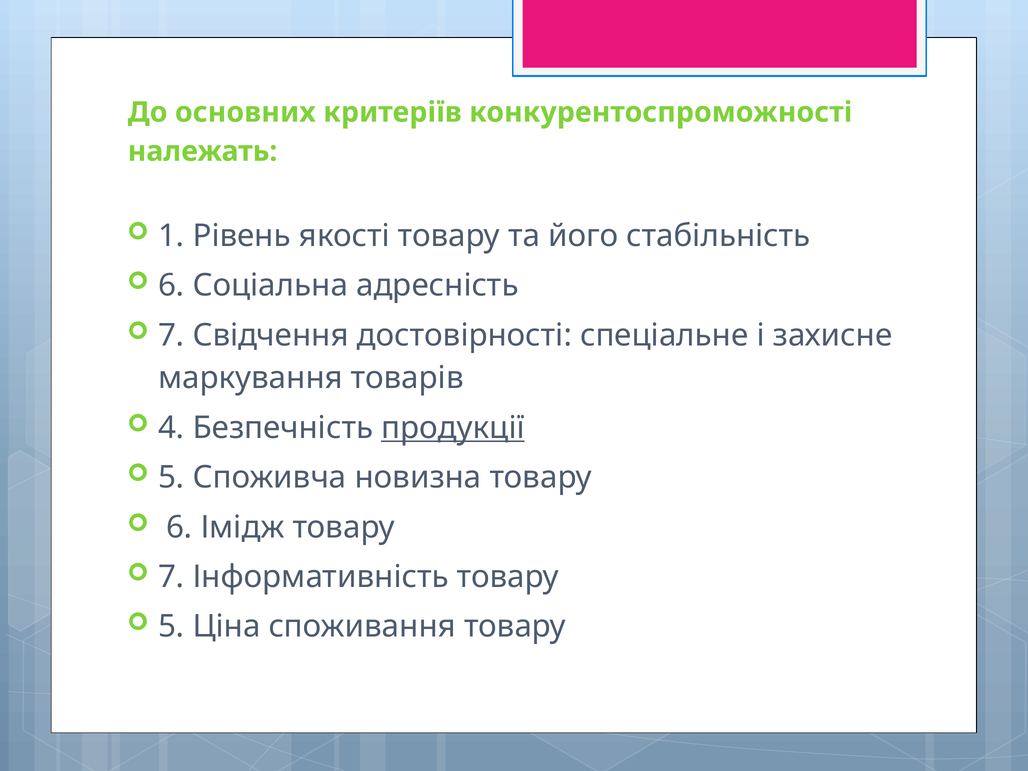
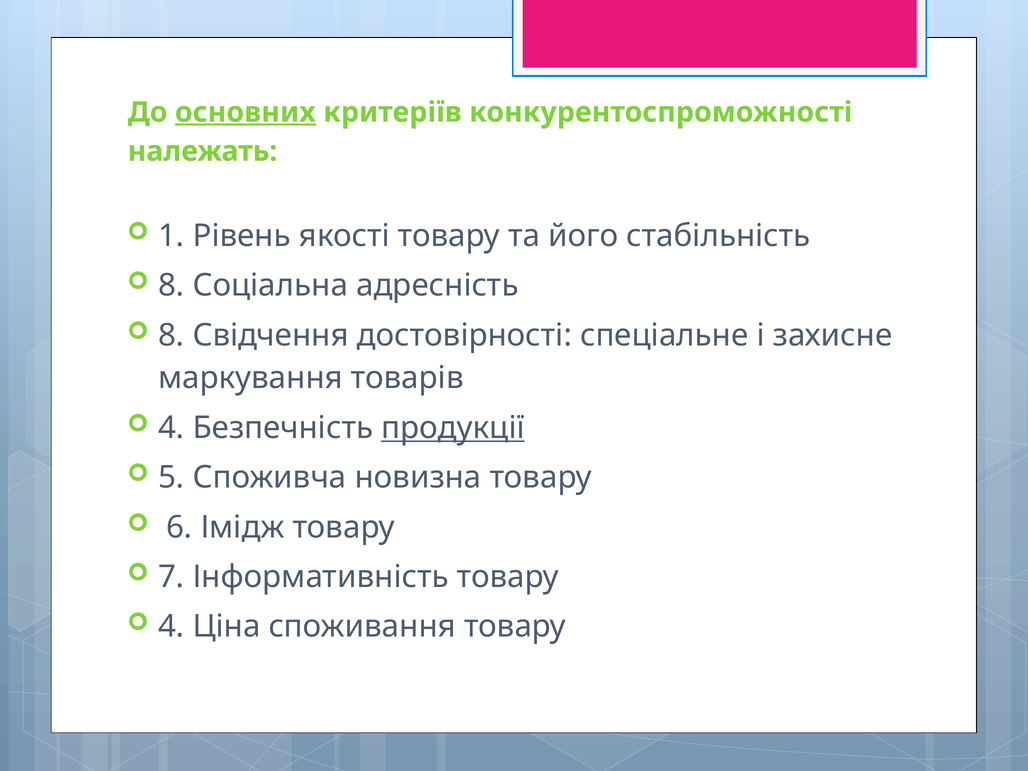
основних underline: none -> present
6 at (171, 285): 6 -> 8
7 at (171, 335): 7 -> 8
5 at (171, 627): 5 -> 4
